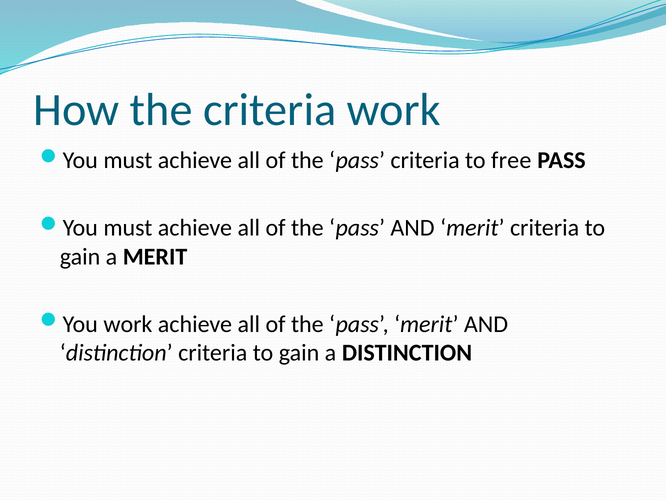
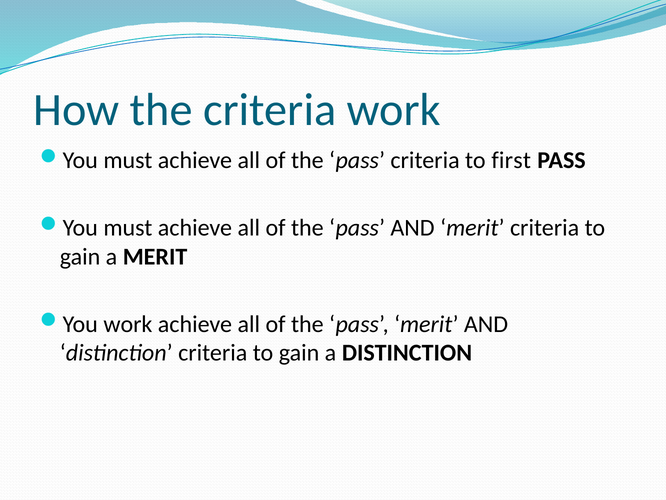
free: free -> first
